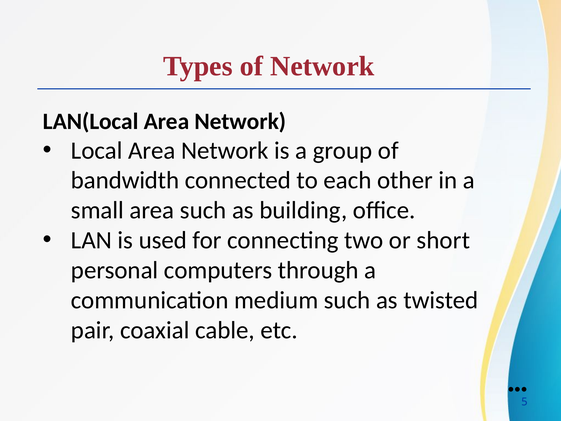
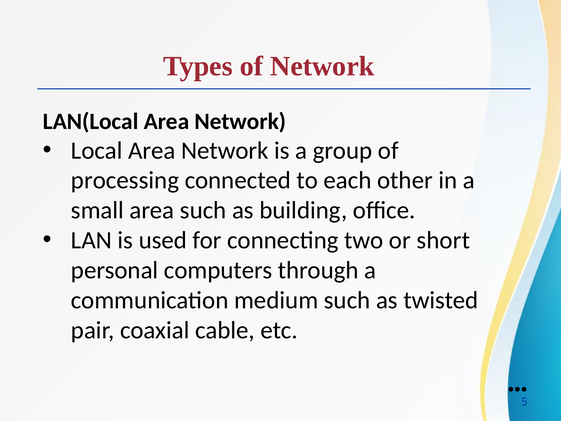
bandwidth: bandwidth -> processing
